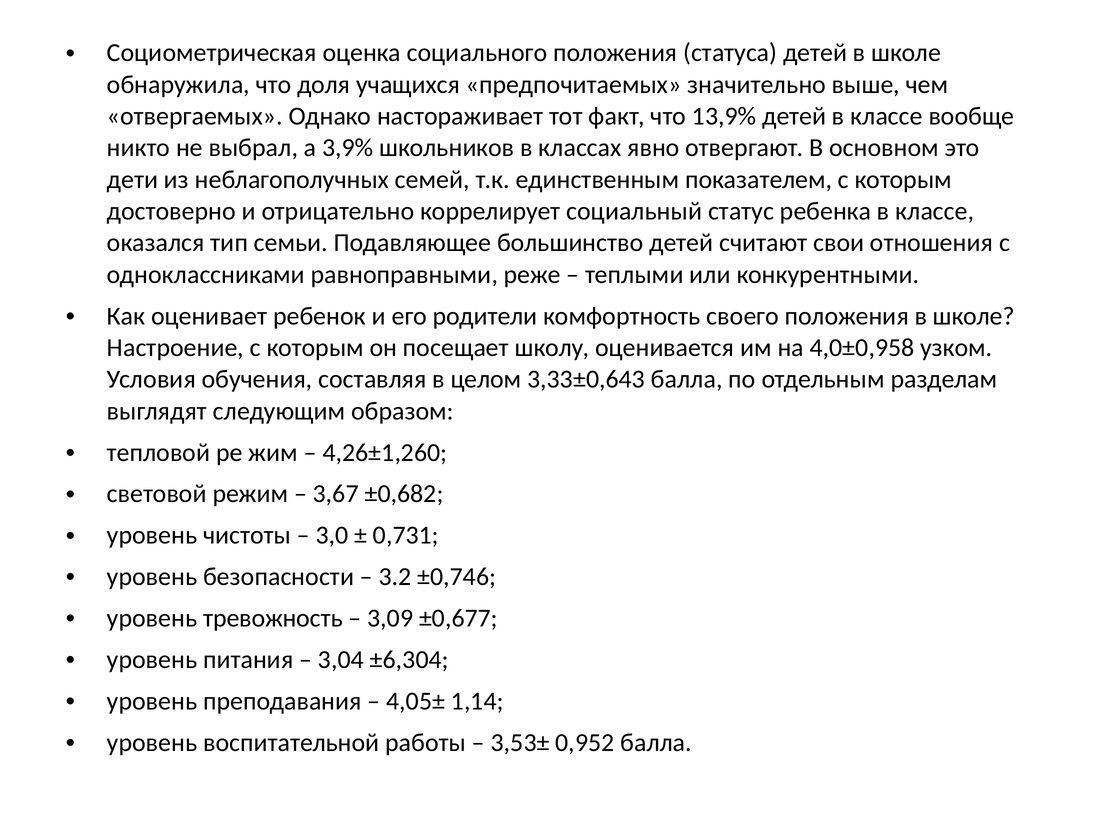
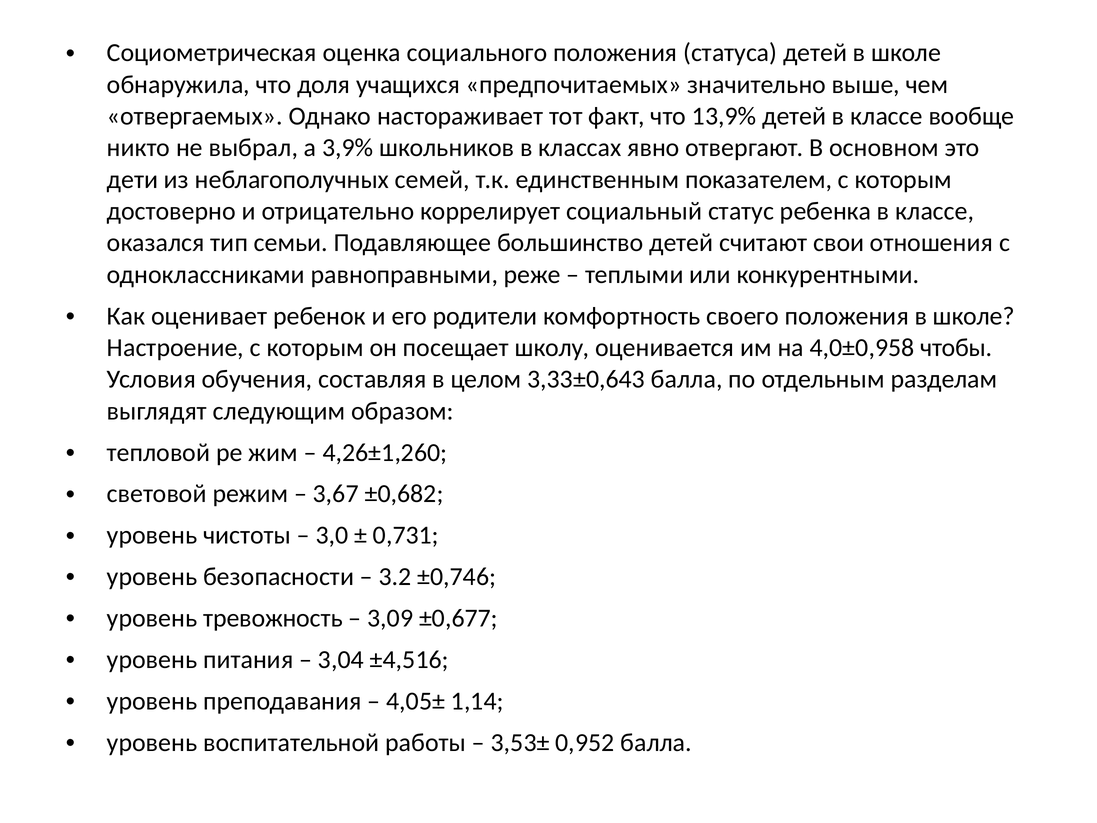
узком: узком -> чтобы
±6,304: ±6,304 -> ±4,516
